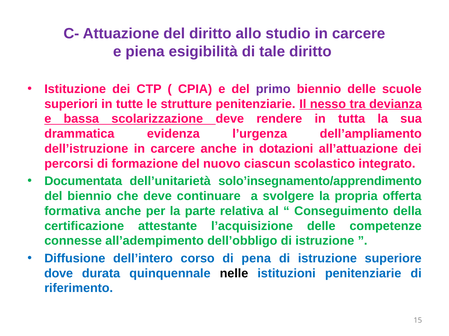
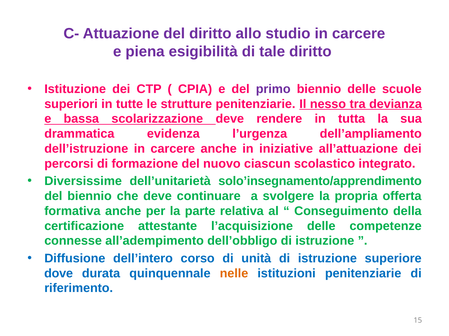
dotazioni: dotazioni -> iniziative
Documentata: Documentata -> Diversissime
pena: pena -> unità
nelle colour: black -> orange
